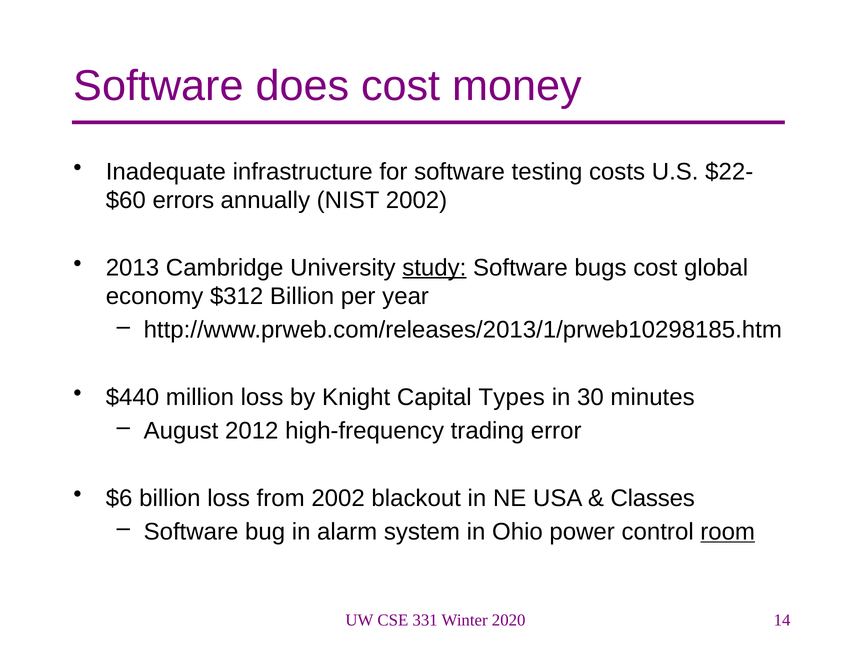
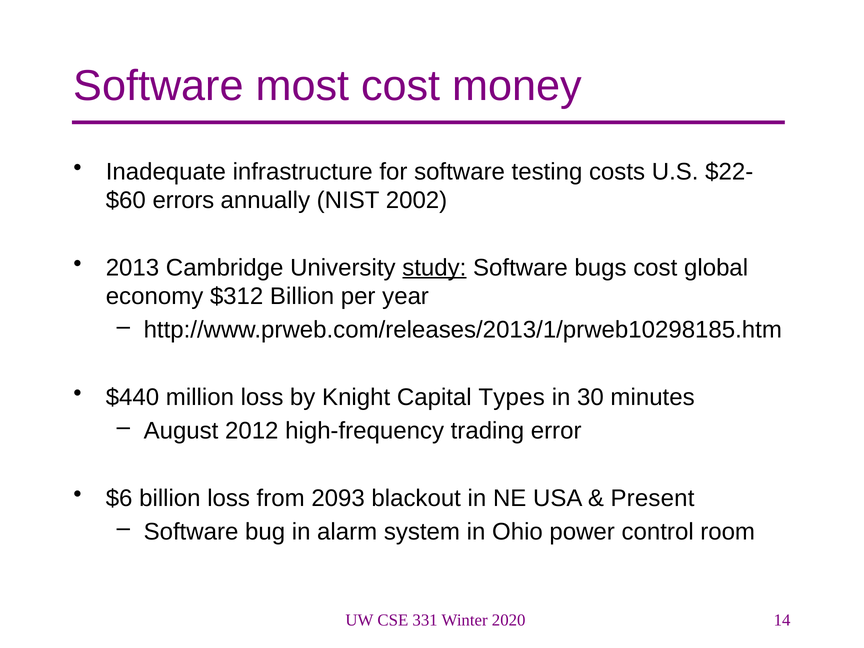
does: does -> most
from 2002: 2002 -> 2093
Classes: Classes -> Present
room underline: present -> none
